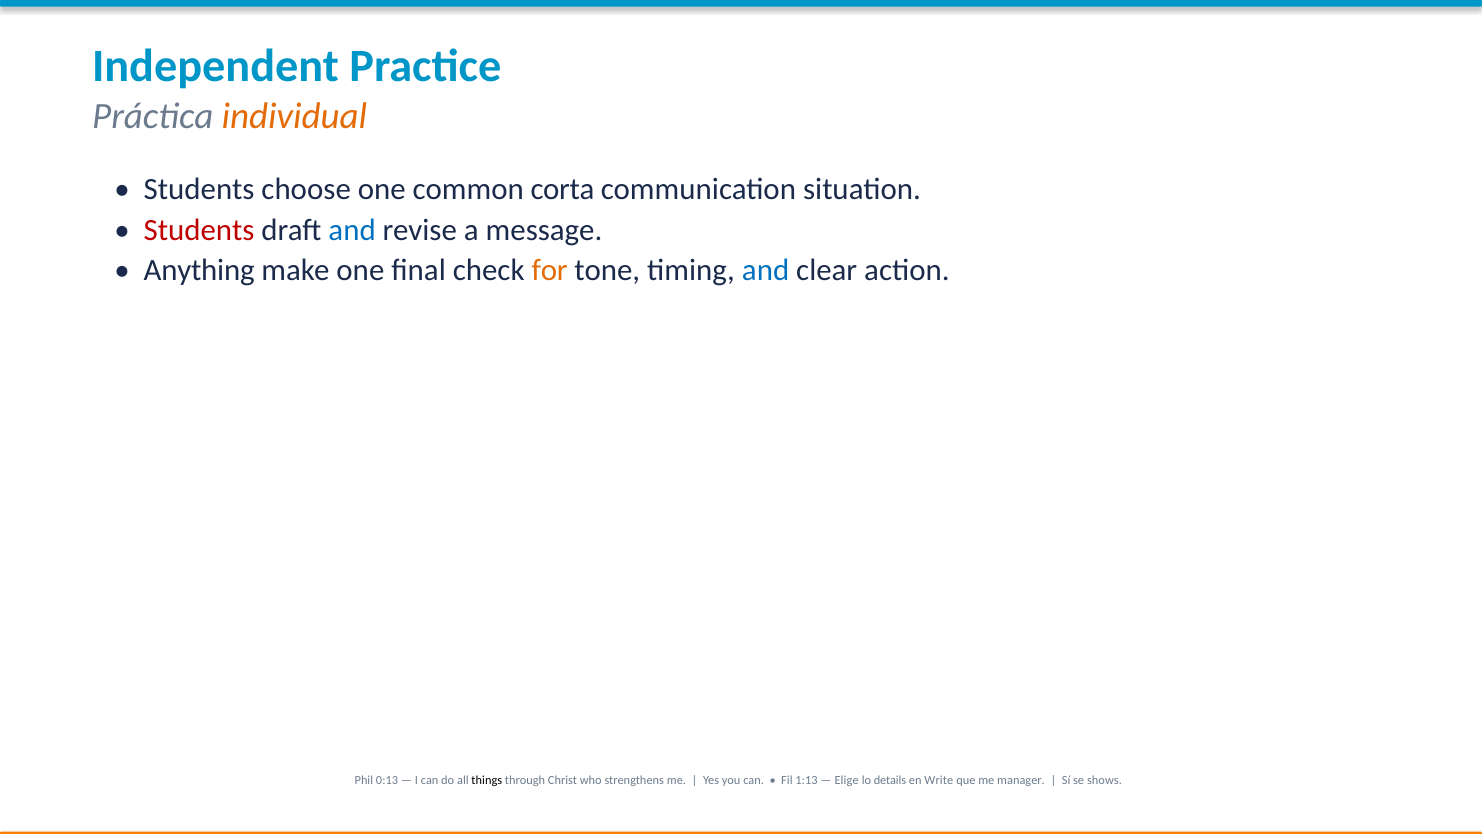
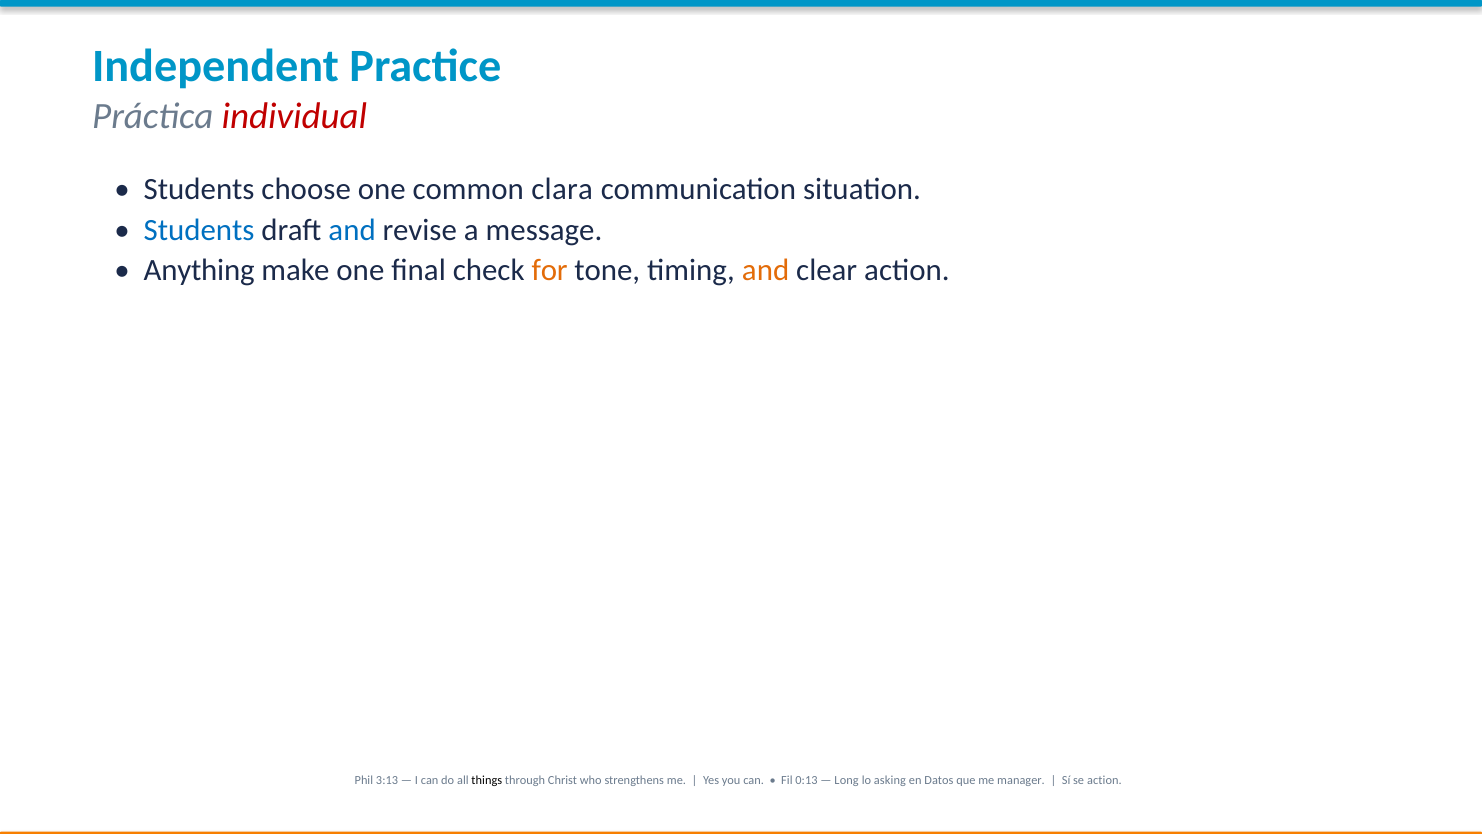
individual colour: orange -> red
corta: corta -> clara
Students at (199, 230) colour: red -> blue
and at (766, 270) colour: blue -> orange
0:13: 0:13 -> 3:13
1:13: 1:13 -> 0:13
Elige: Elige -> Long
details: details -> asking
Write: Write -> Datos
se shows: shows -> action
